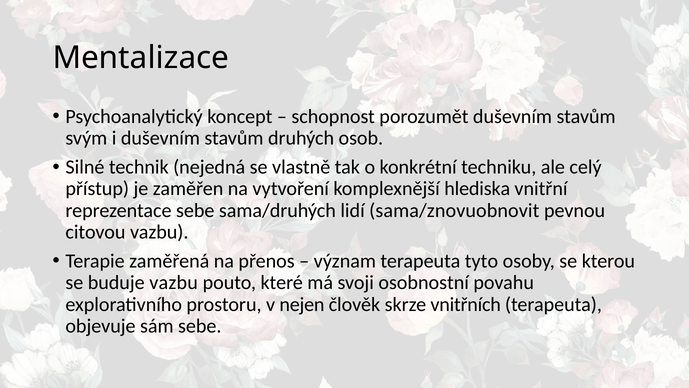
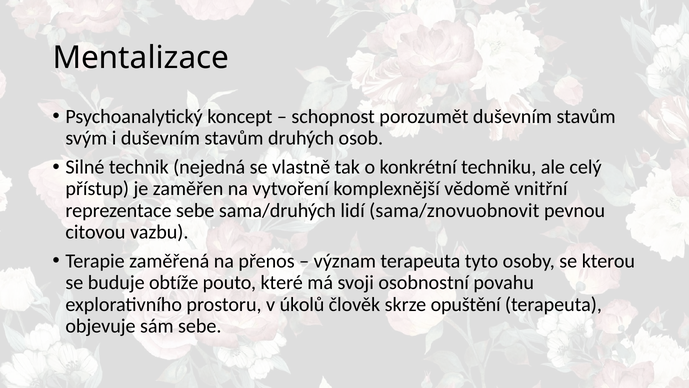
hlediska: hlediska -> vědomě
buduje vazbu: vazbu -> obtíže
nejen: nejen -> úkolů
vnitřních: vnitřních -> opuštění
